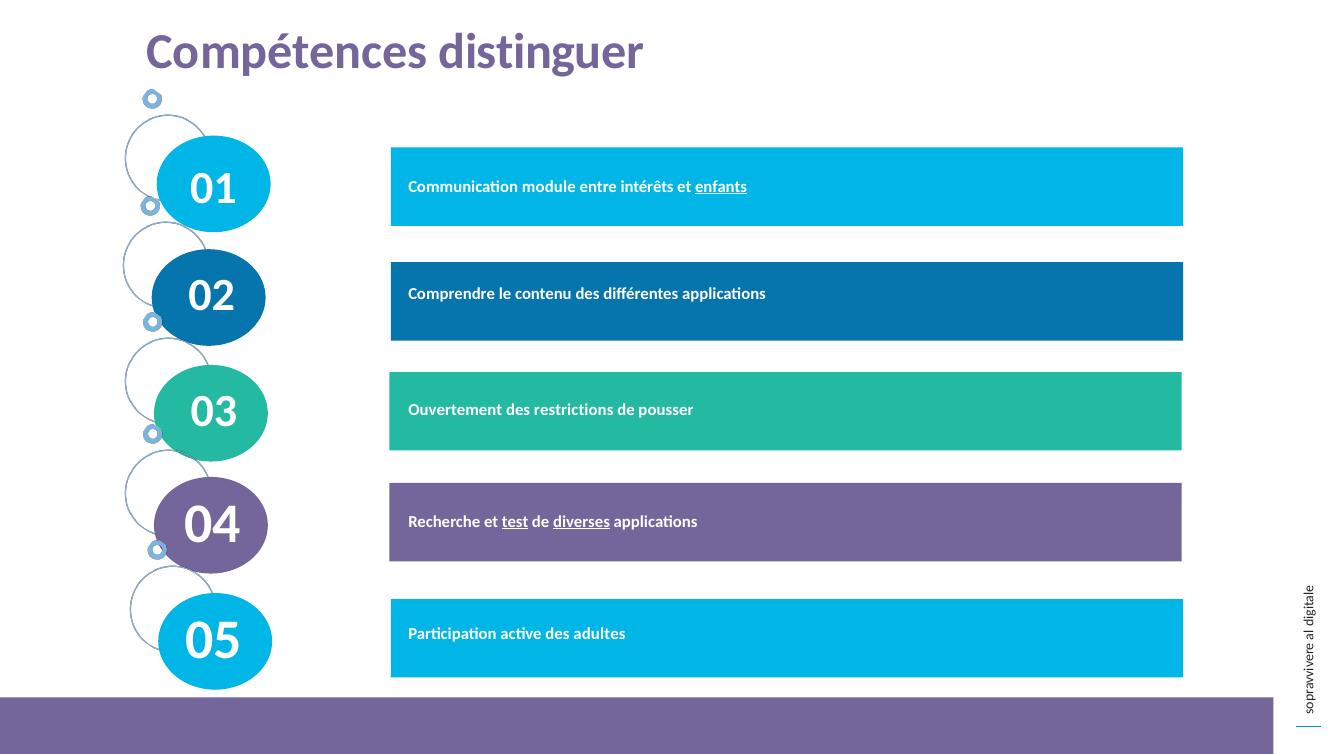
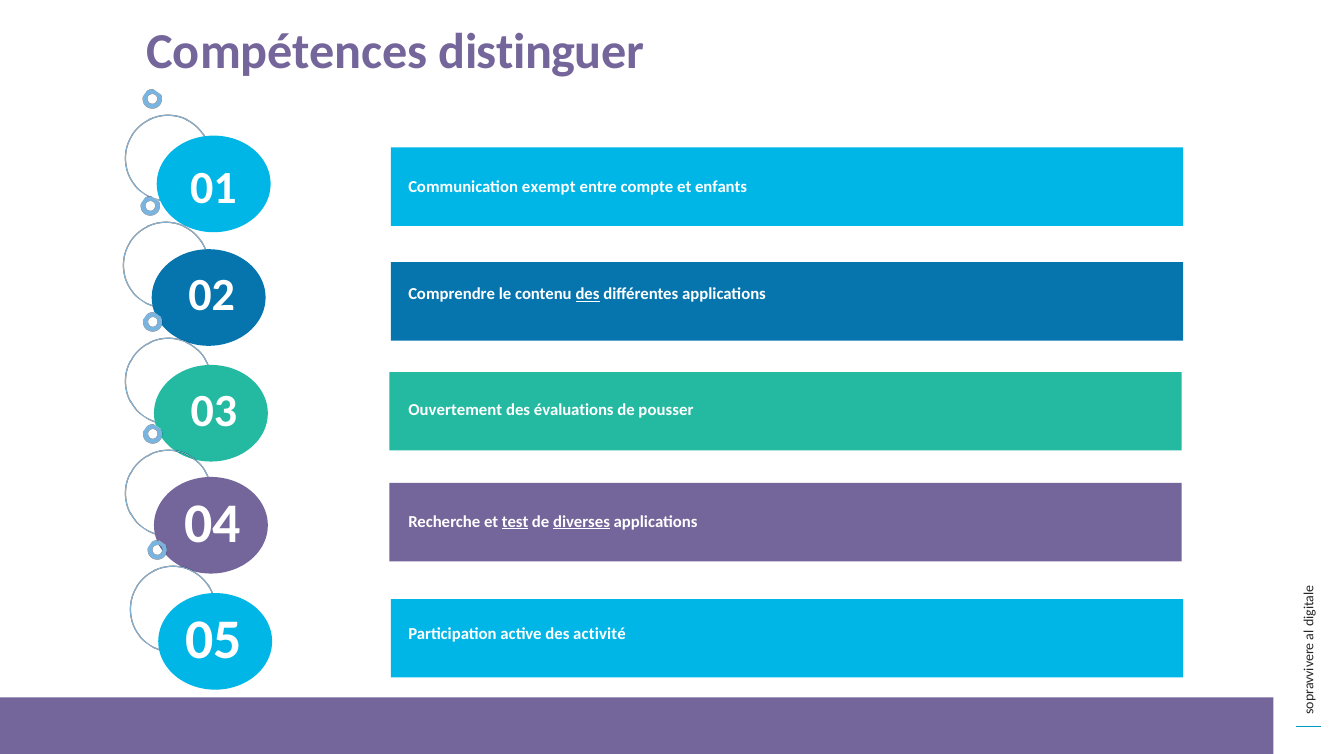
module: module -> exempt
intérêts: intérêts -> compte
enfants underline: present -> none
des at (588, 294) underline: none -> present
restrictions: restrictions -> évaluations
adultes: adultes -> activité
